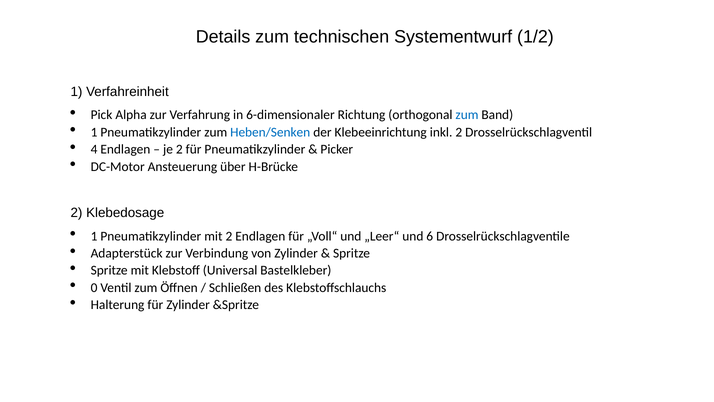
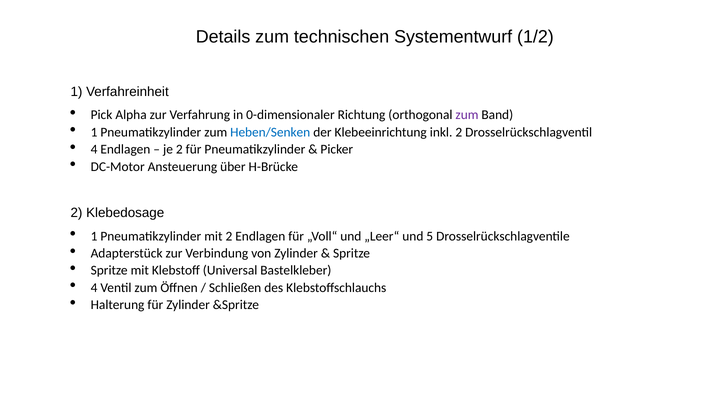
6-dimensionaler: 6-dimensionaler -> 0-dimensionaler
zum at (467, 115) colour: blue -> purple
6: 6 -> 5
0 at (94, 287): 0 -> 4
